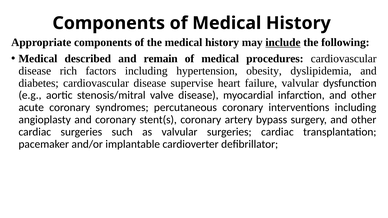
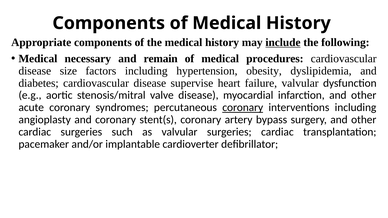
described: described -> necessary
rich: rich -> size
coronary at (243, 108) underline: none -> present
